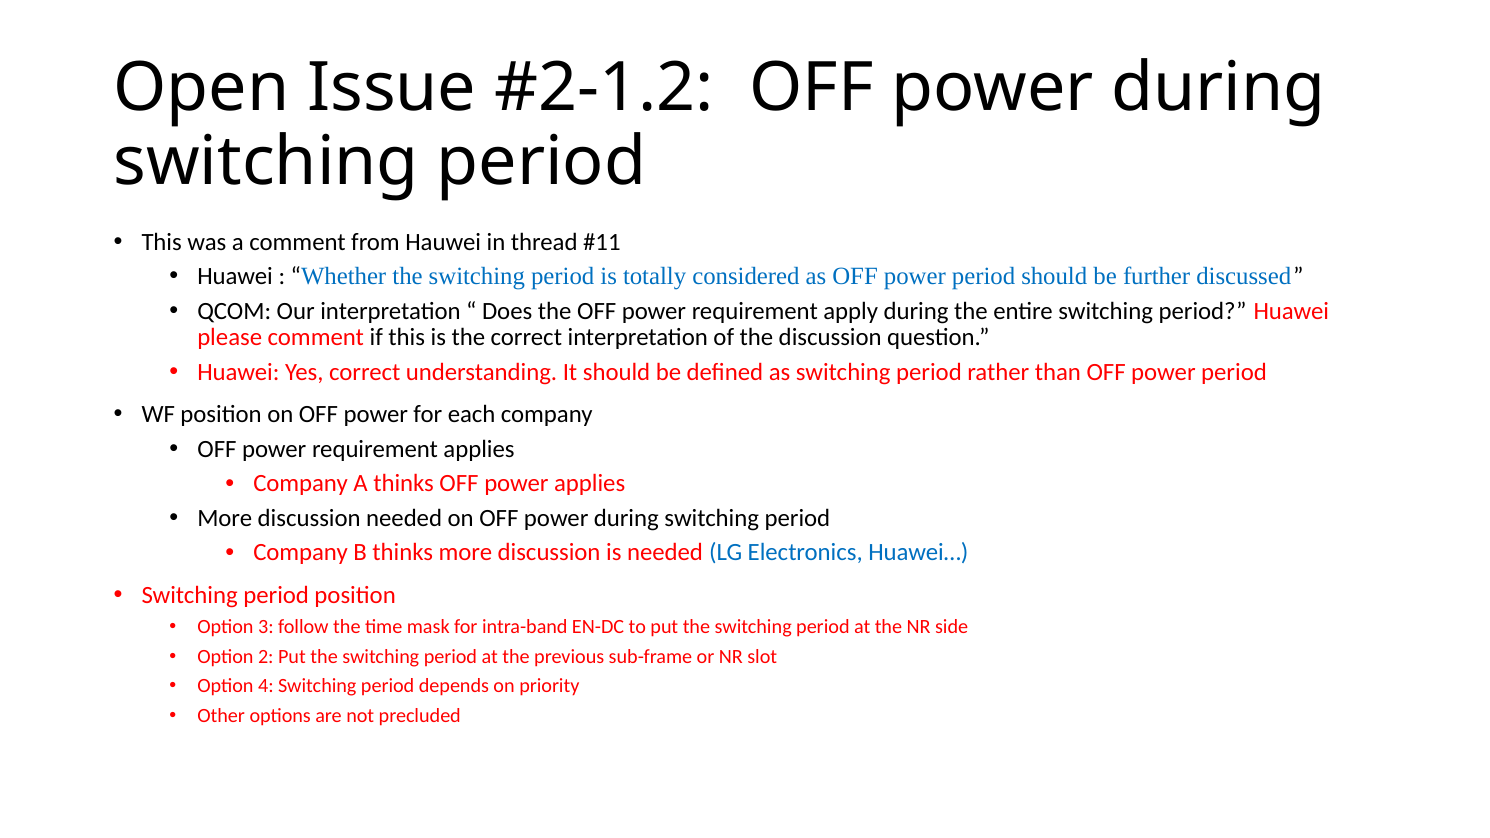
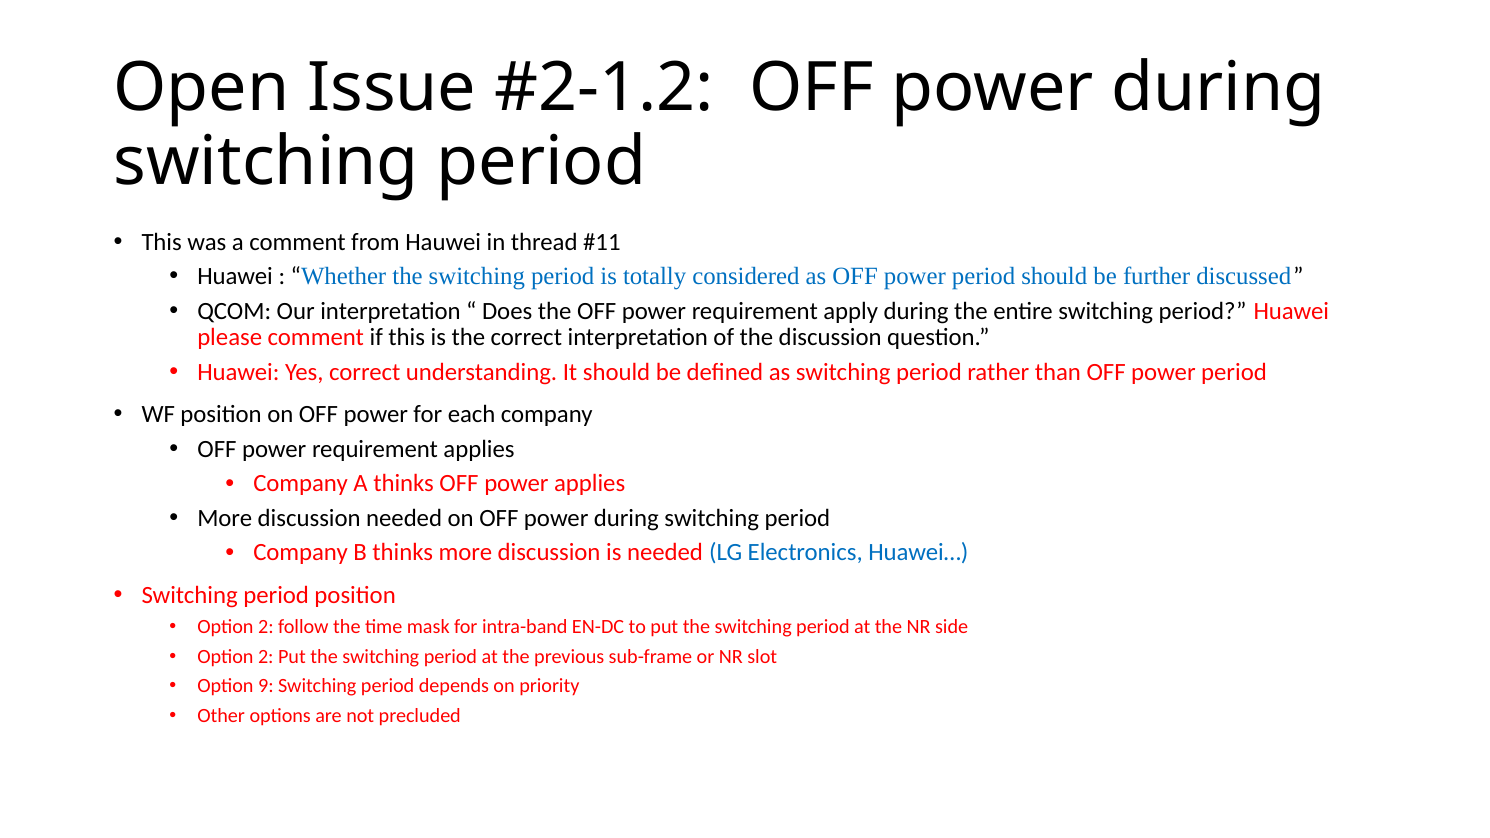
3 at (266, 627): 3 -> 2
4: 4 -> 9
